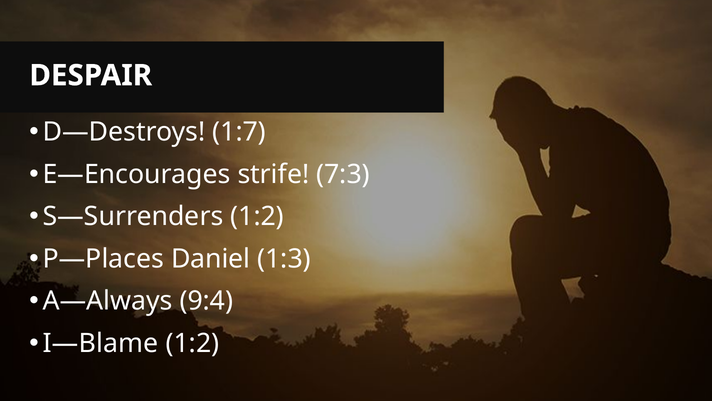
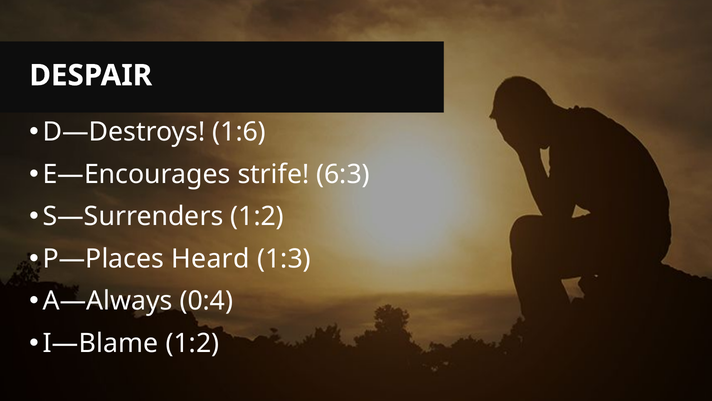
1:7: 1:7 -> 1:6
7:3: 7:3 -> 6:3
Daniel: Daniel -> Heard
9:4: 9:4 -> 0:4
